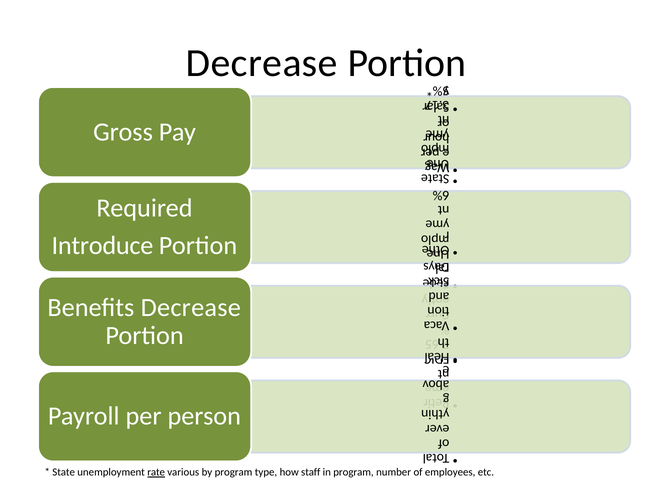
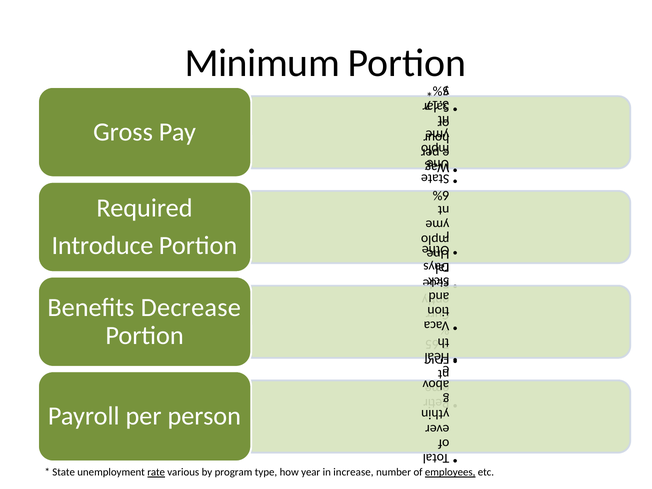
Decrease at (262, 63): Decrease -> Minimum
staff: staff -> year
in program: program -> increase
employees underline: none -> present
